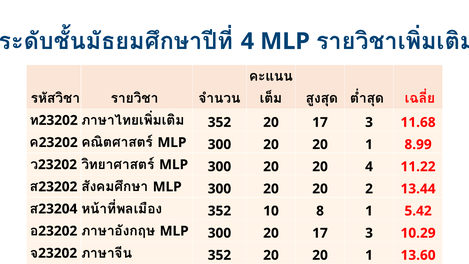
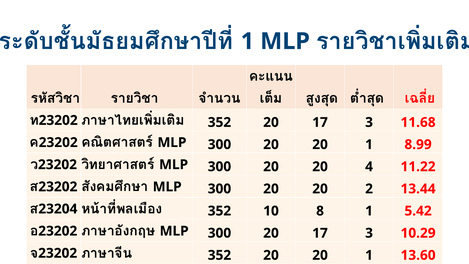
4 at (247, 41): 4 -> 1
